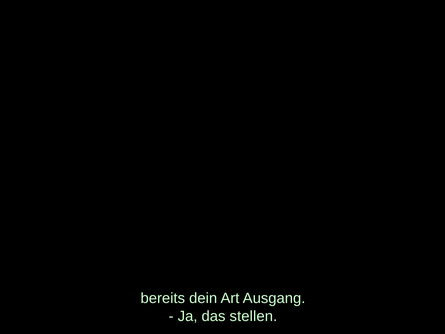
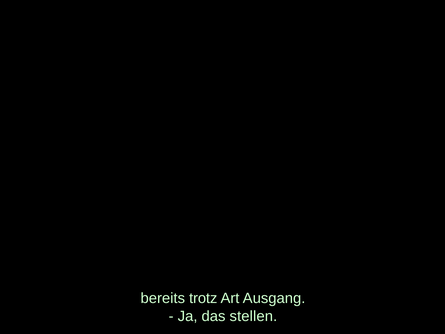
dein: dein -> trotz
